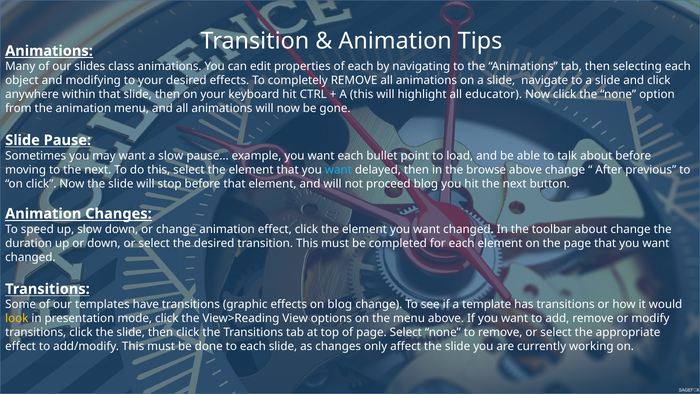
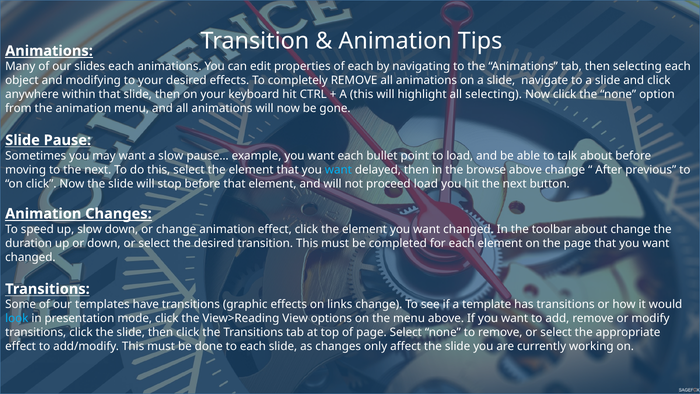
slides class: class -> each
all educator: educator -> selecting
proceed blog: blog -> load
on blog: blog -> links
look colour: yellow -> light blue
